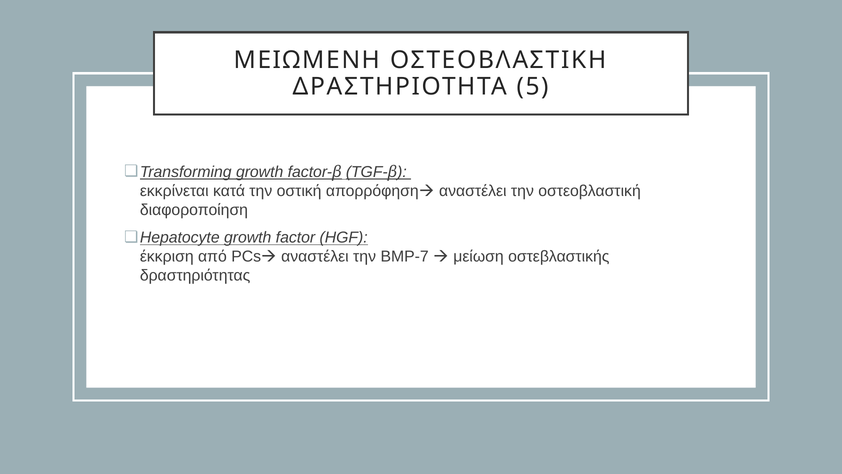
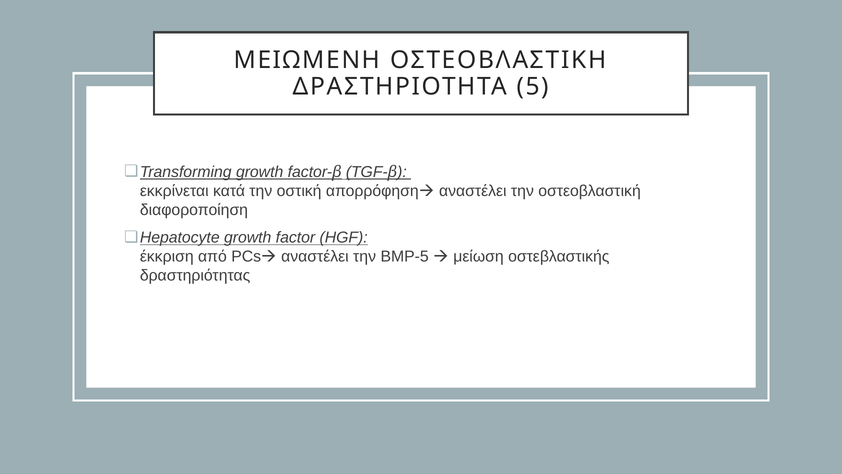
BMP-7: BMP-7 -> BMP-5
